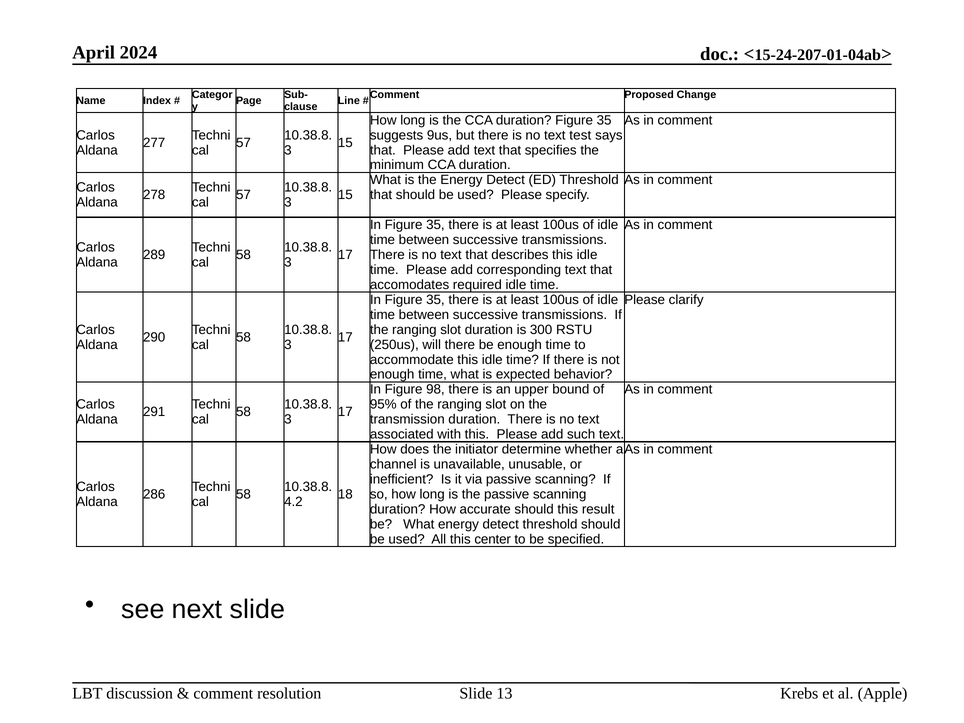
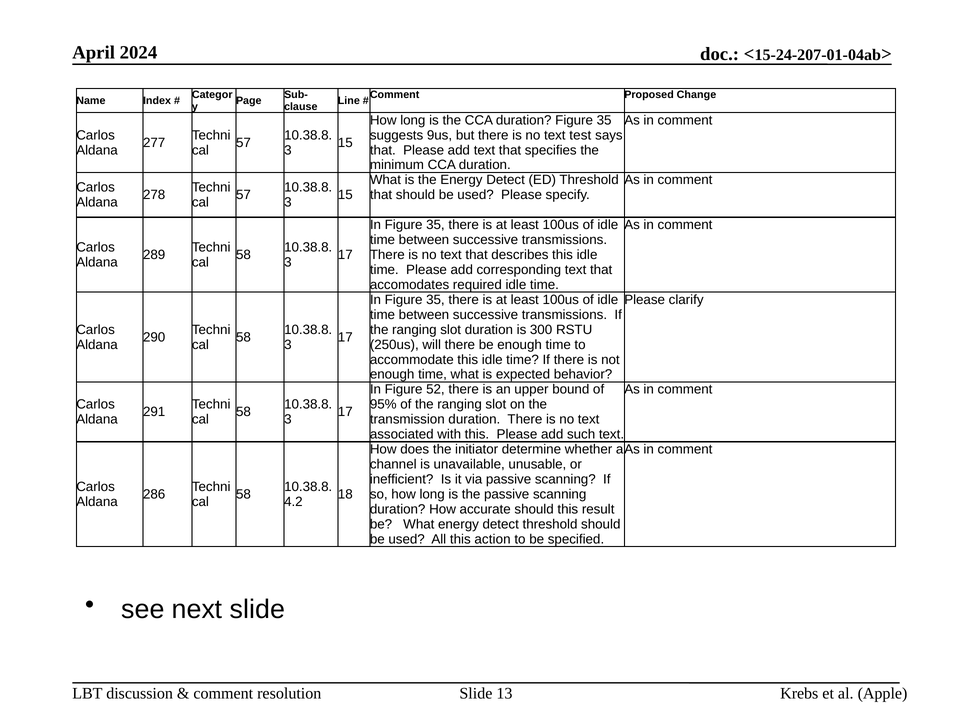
98: 98 -> 52
center: center -> action
